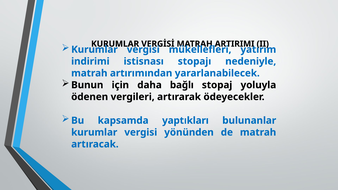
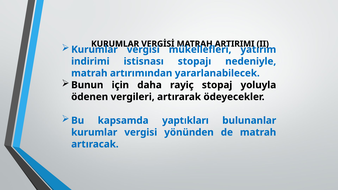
bağlı: bağlı -> rayiç
